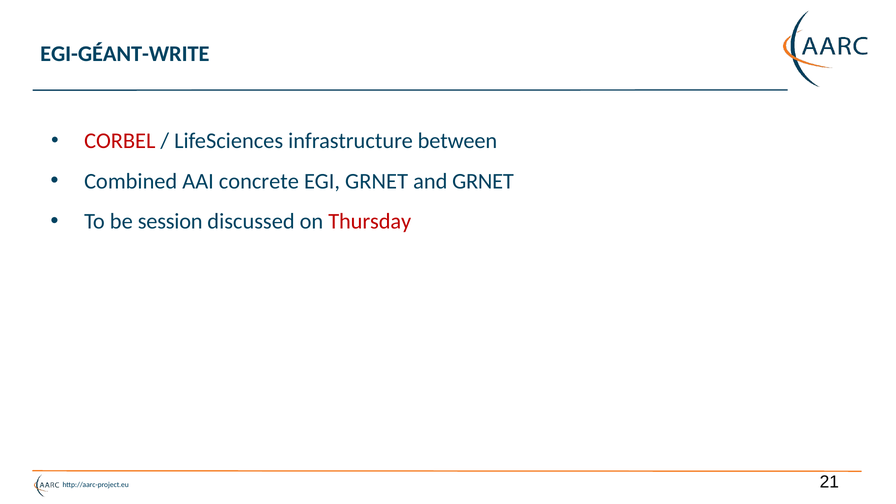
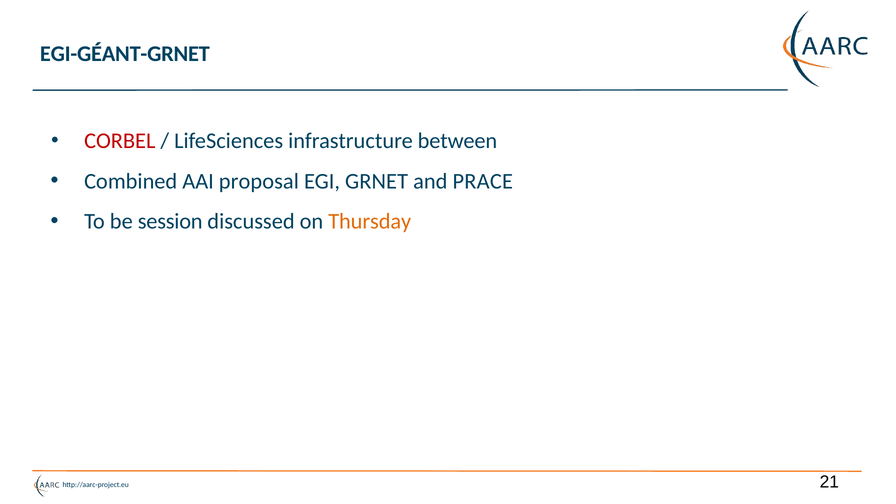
EGI-GÉANT-WRITE: EGI-GÉANT-WRITE -> EGI-GÉANT-GRNET
concrete: concrete -> proposal
and GRNET: GRNET -> PRACE
Thursday colour: red -> orange
